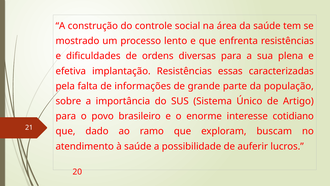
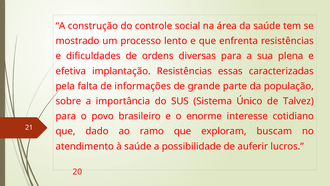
Artigo: Artigo -> Talvez
